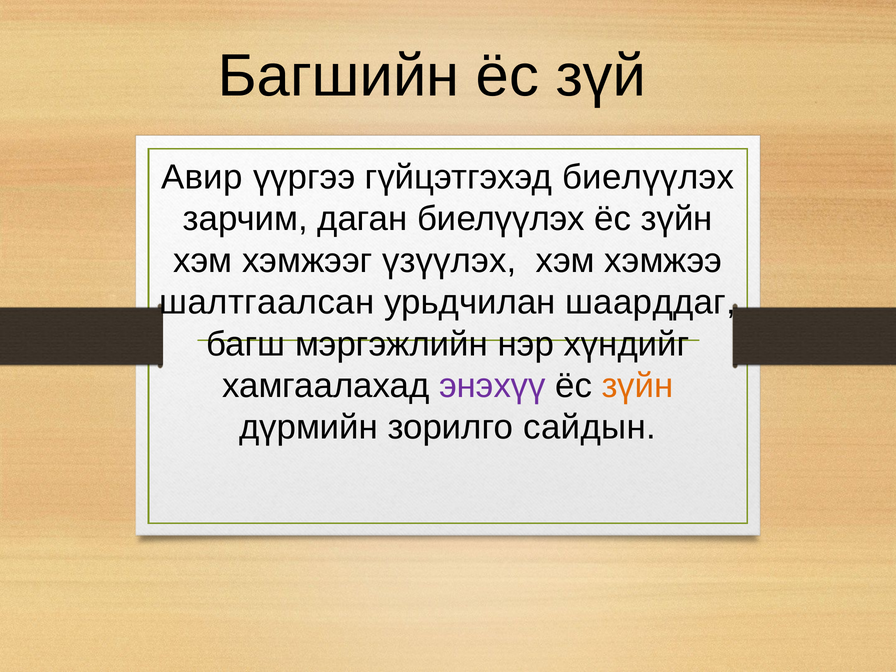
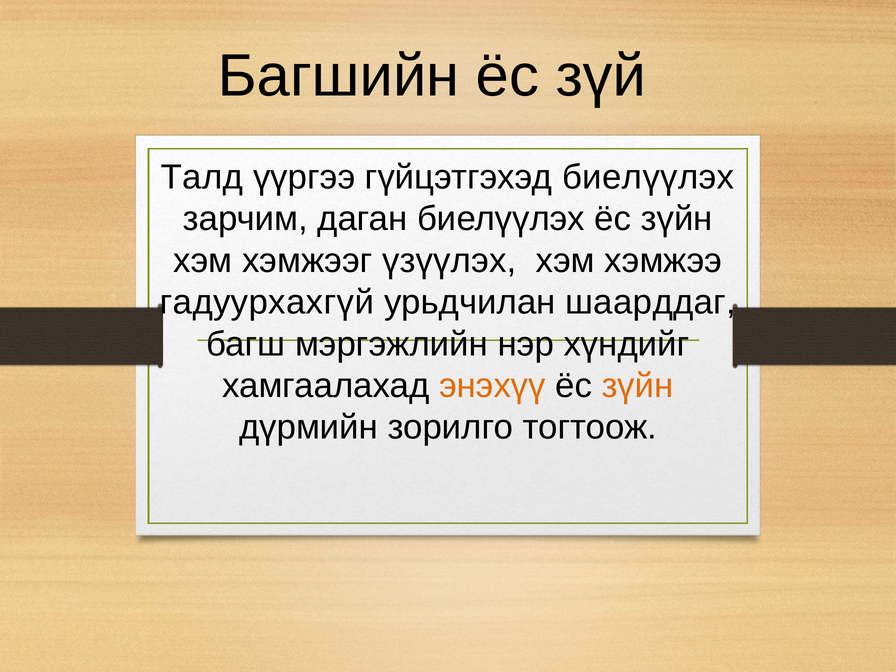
Авир: Авир -> Талд
шалтгаалсан: шалтгаалсан -> гадуурхахгүй
энэхүү colour: purple -> orange
сайдын: сайдын -> тогтоож
